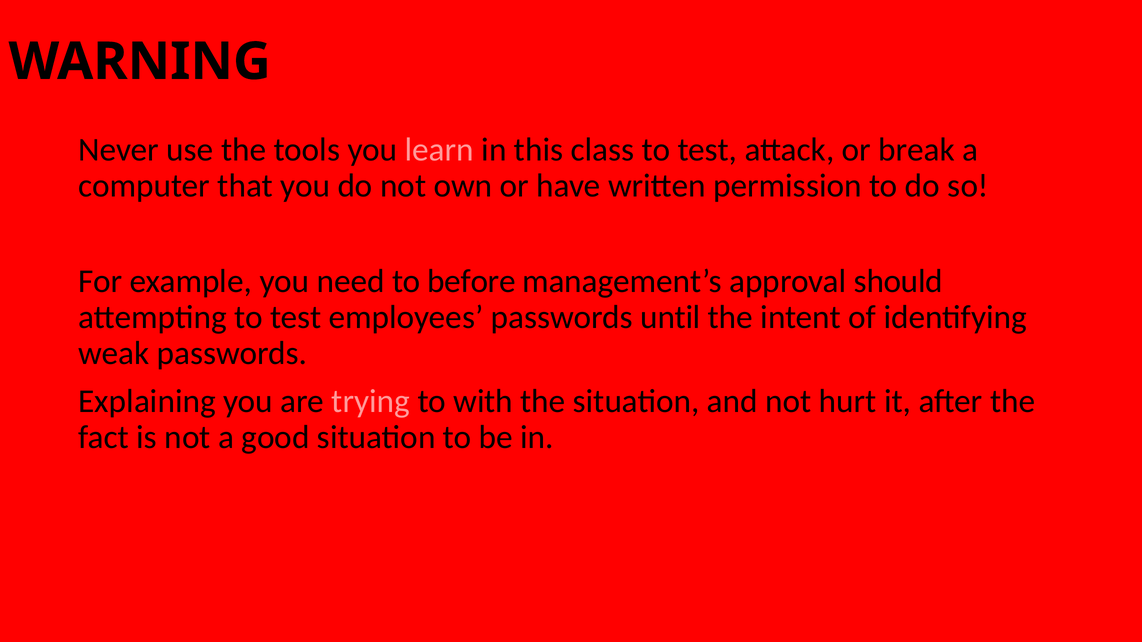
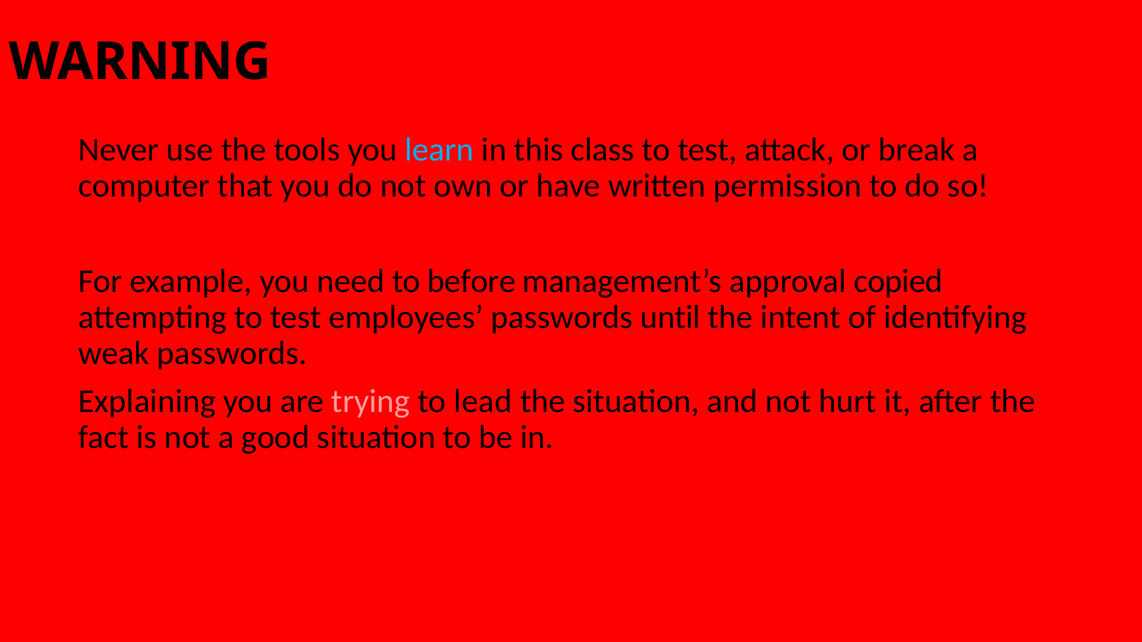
learn colour: pink -> light blue
should: should -> copied
with: with -> lead
